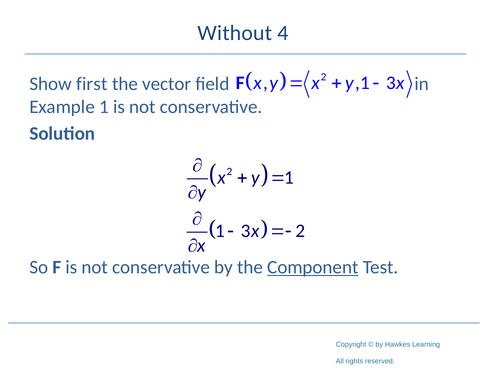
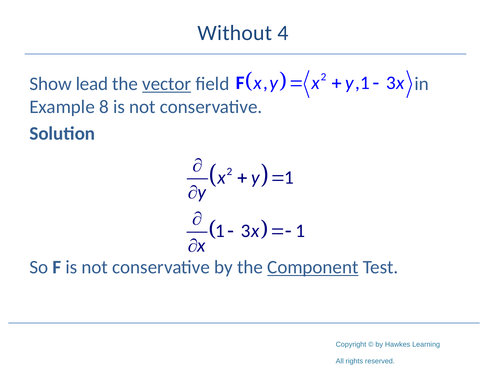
first: first -> lead
vector underline: none -> present
Example 1: 1 -> 8
3 2: 2 -> 1
